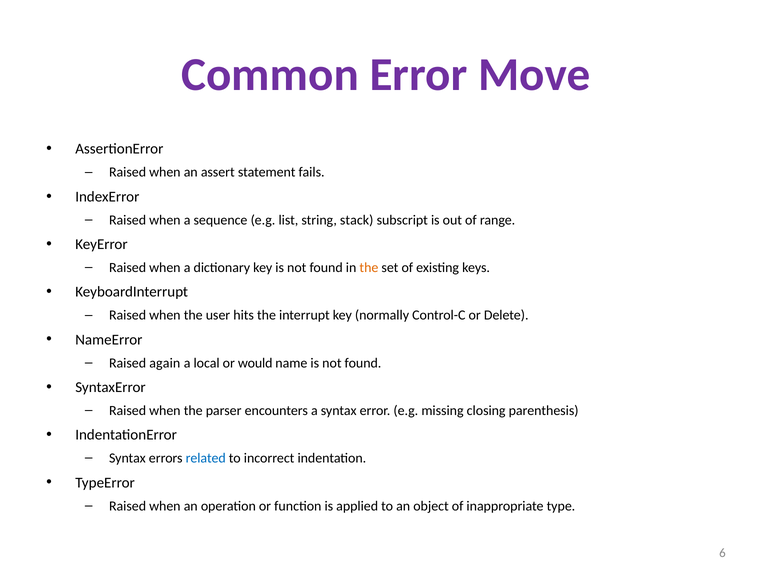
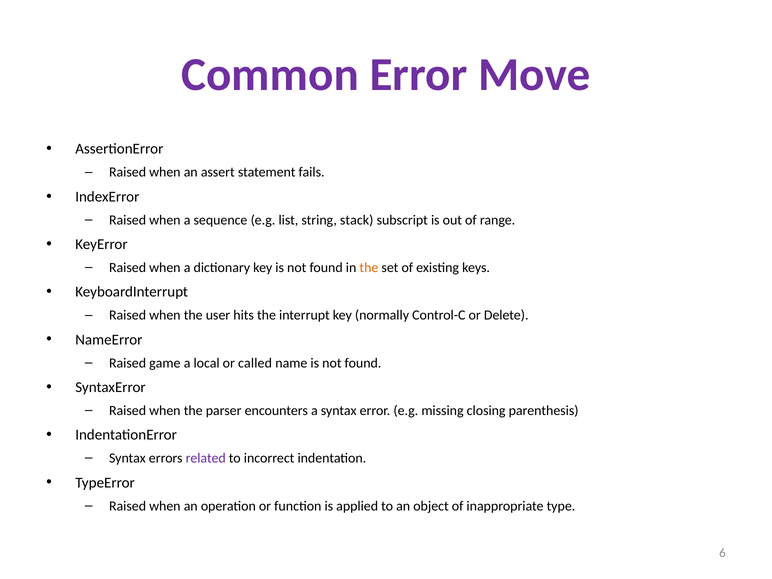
again: again -> game
would: would -> called
related colour: blue -> purple
